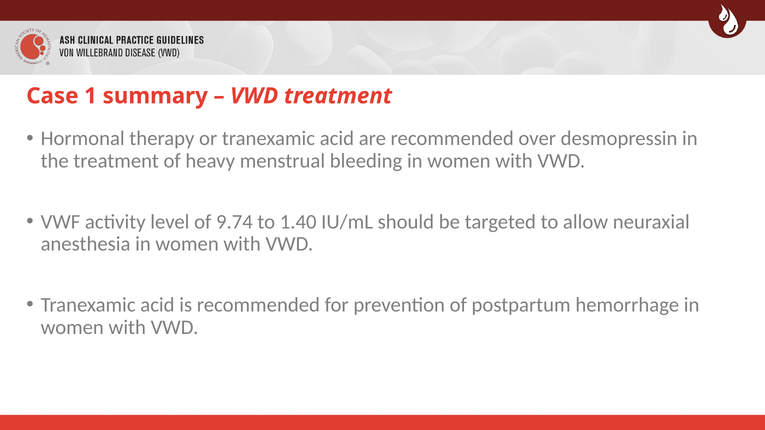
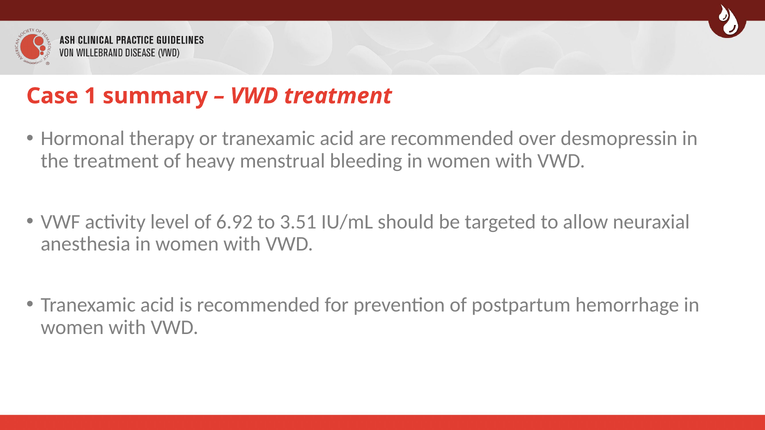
9.74: 9.74 -> 6.92
1.40: 1.40 -> 3.51
